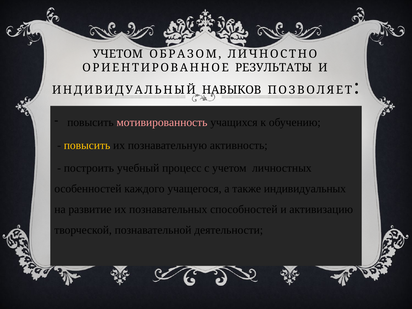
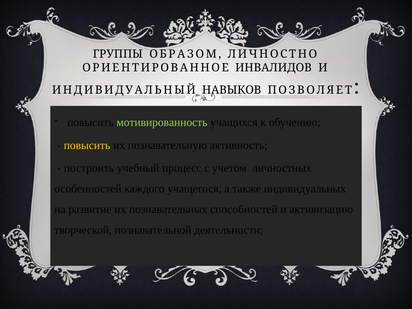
УЧЕТОМ at (118, 54): УЧЕТОМ -> ГРУППЫ
РЕЗУЛЬТАТЫ: РЕЗУЛЬТАТЫ -> ИНВАЛИДОВ
мотивированность colour: pink -> light green
